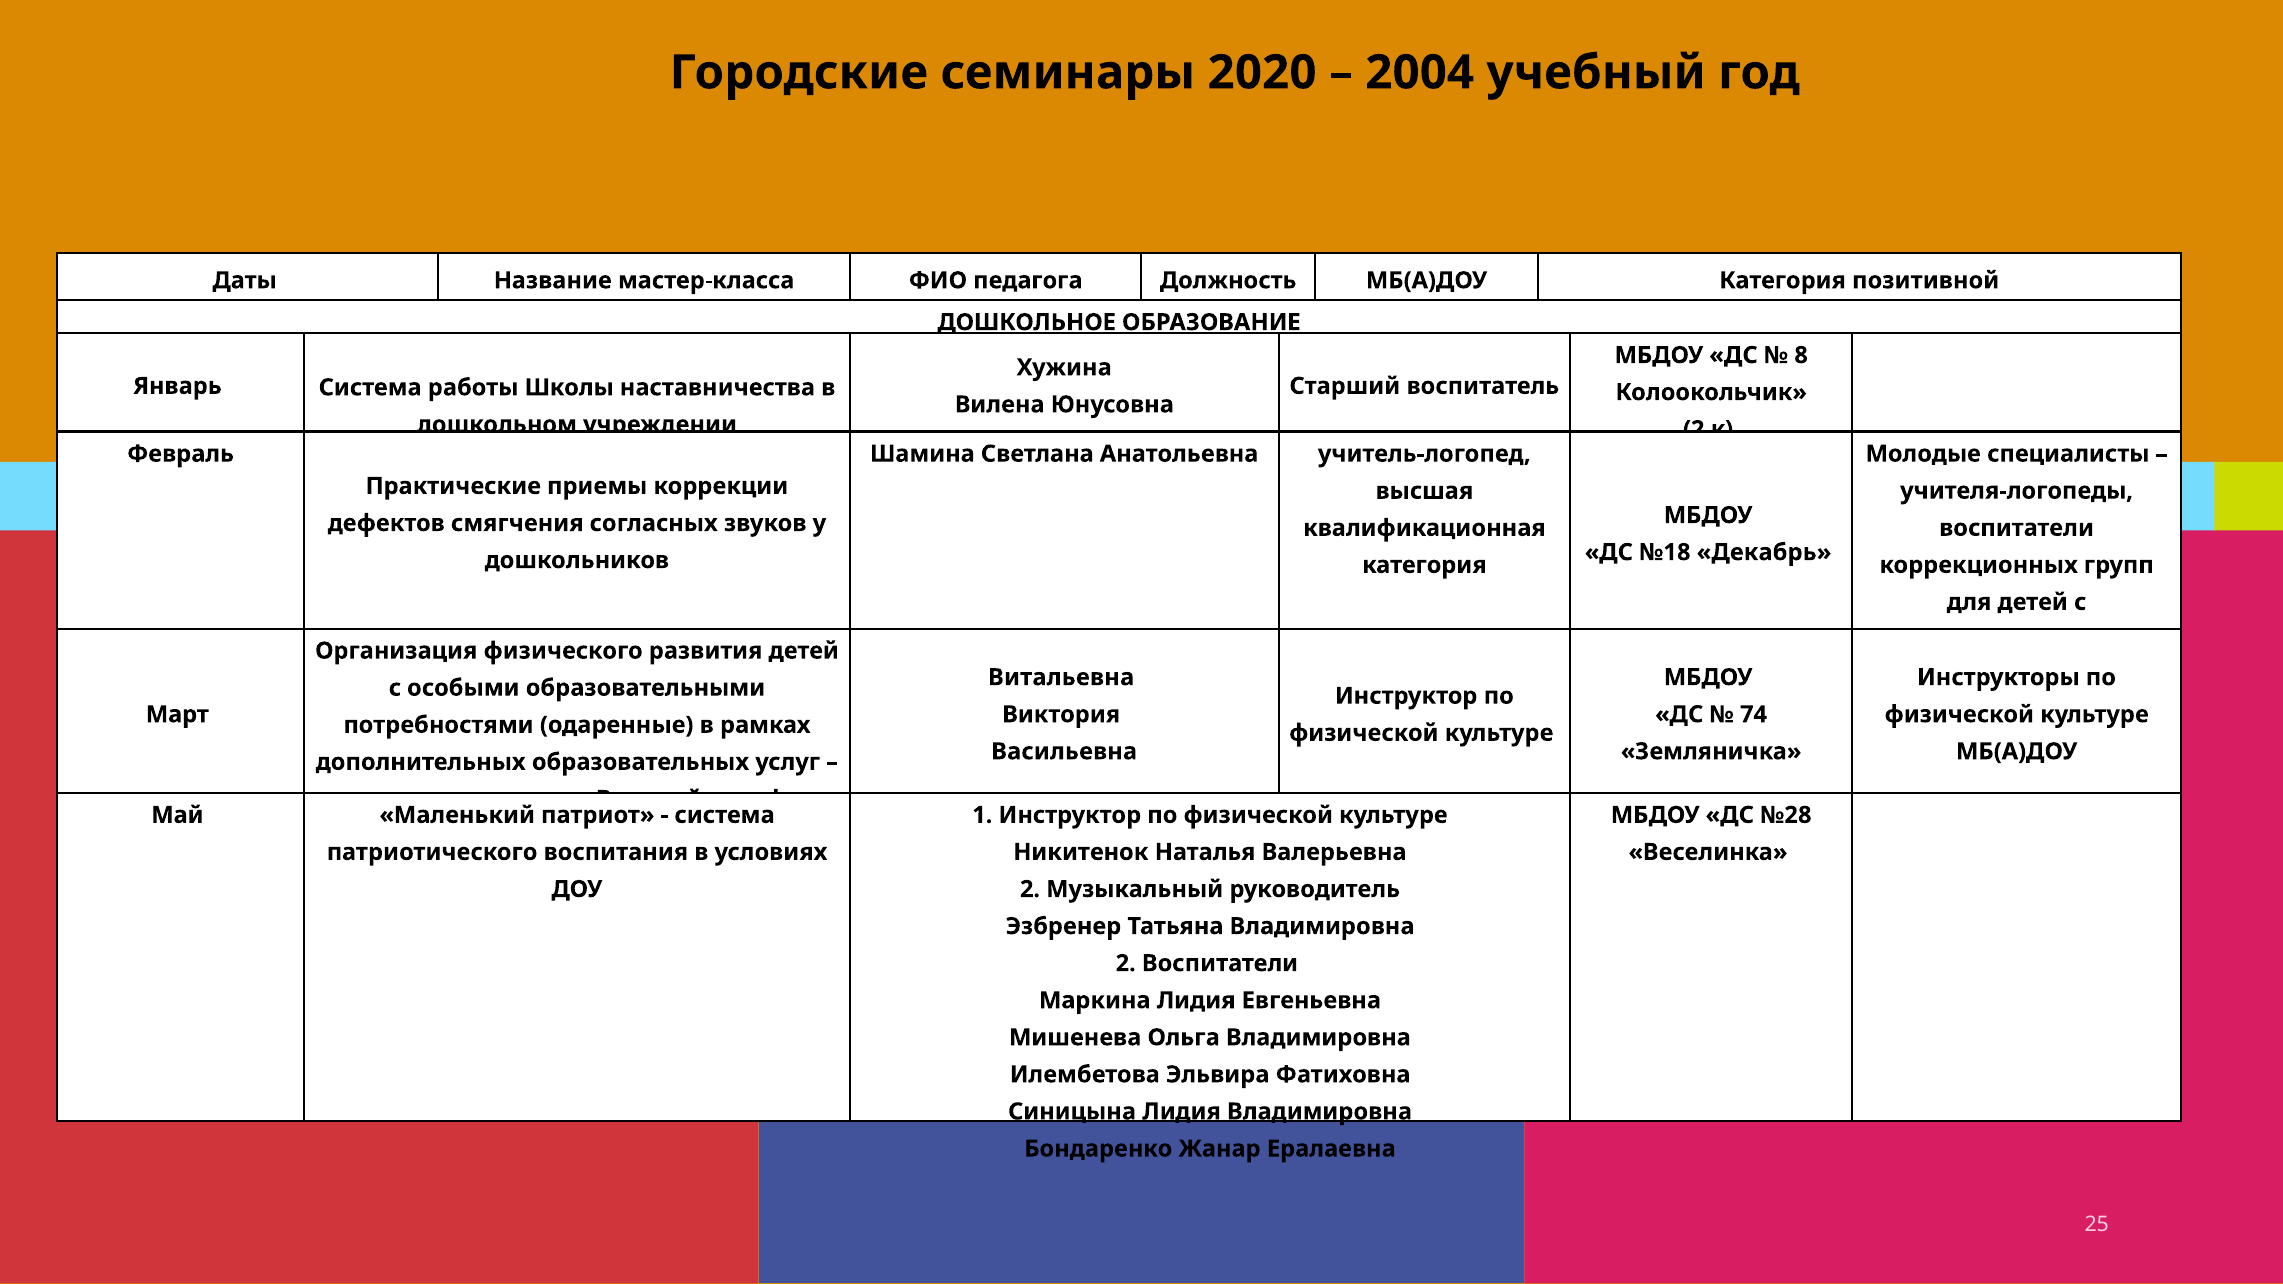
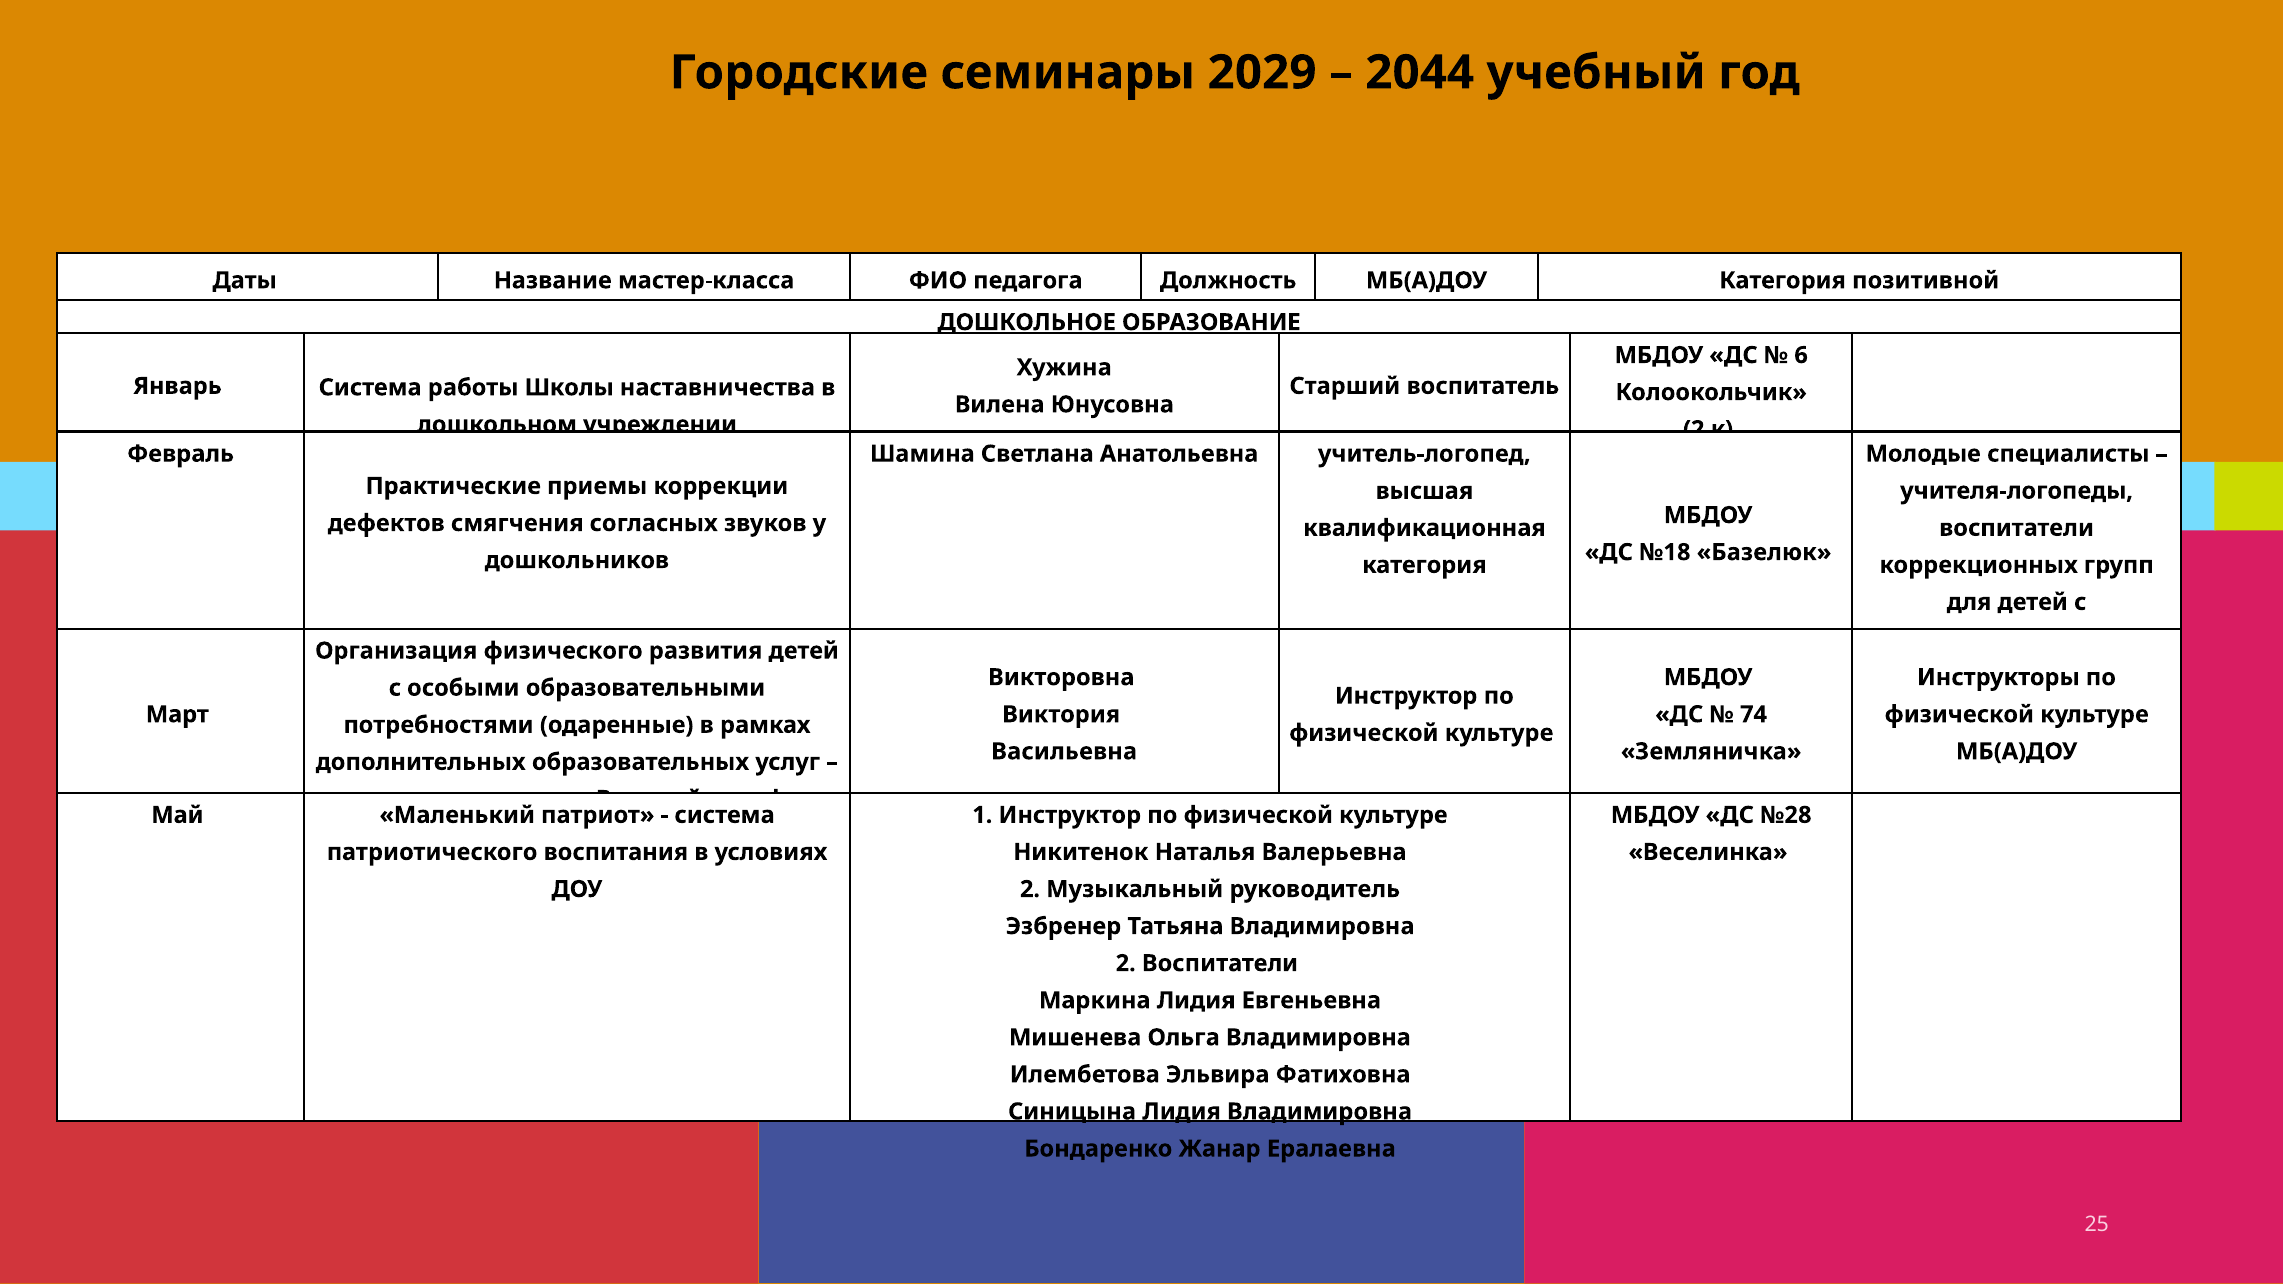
2020: 2020 -> 2029
2004: 2004 -> 2044
8: 8 -> 6
Декабрь: Декабрь -> Базелюк
Витальевна: Витальевна -> Викторовна
